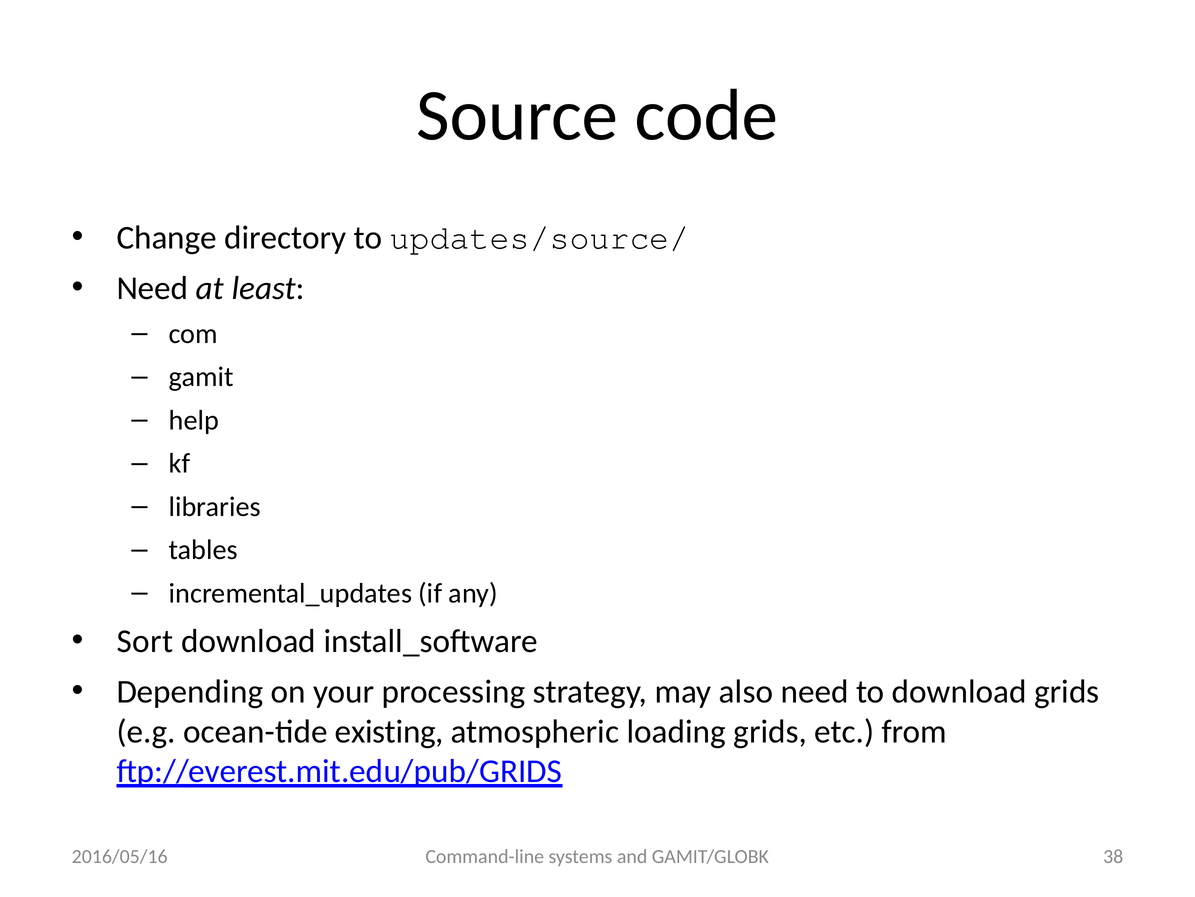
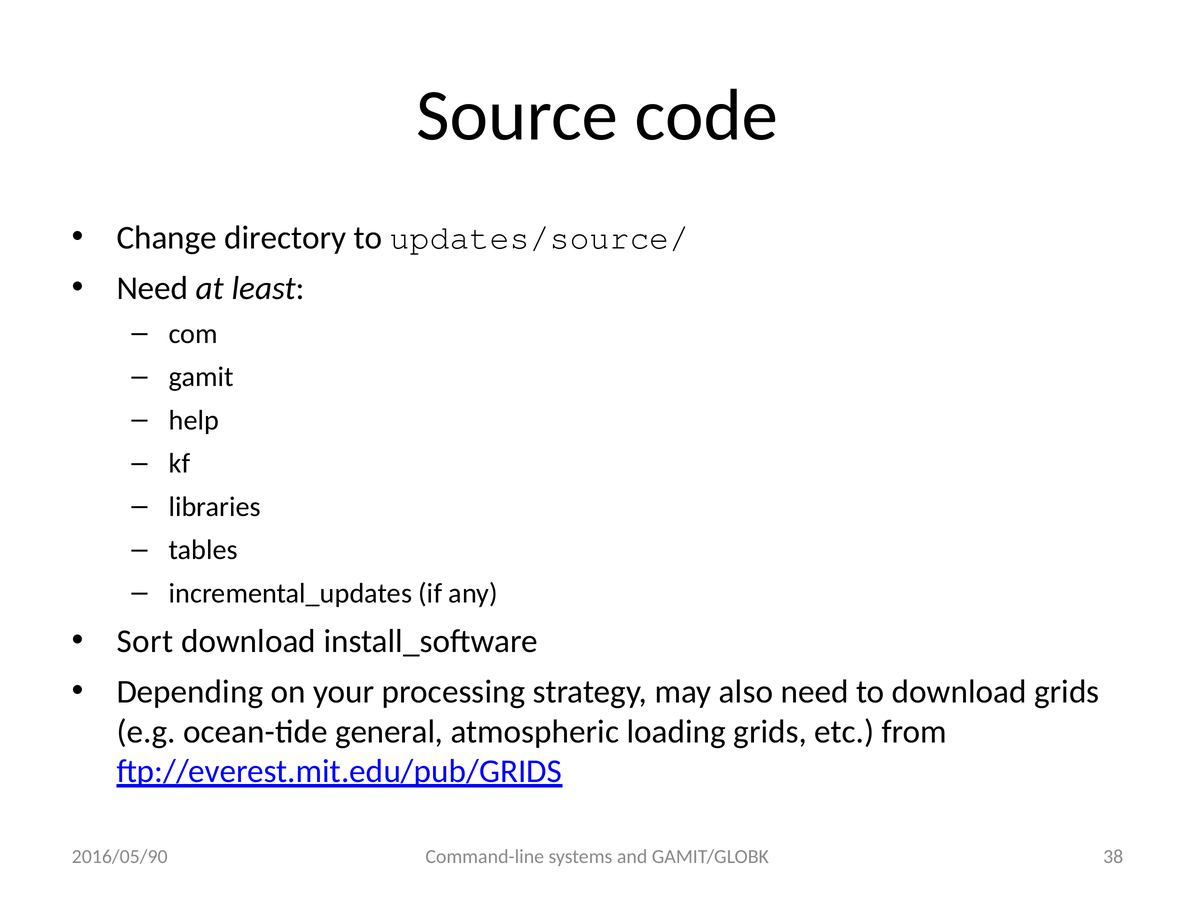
existing: existing -> general
2016/05/16: 2016/05/16 -> 2016/05/90
